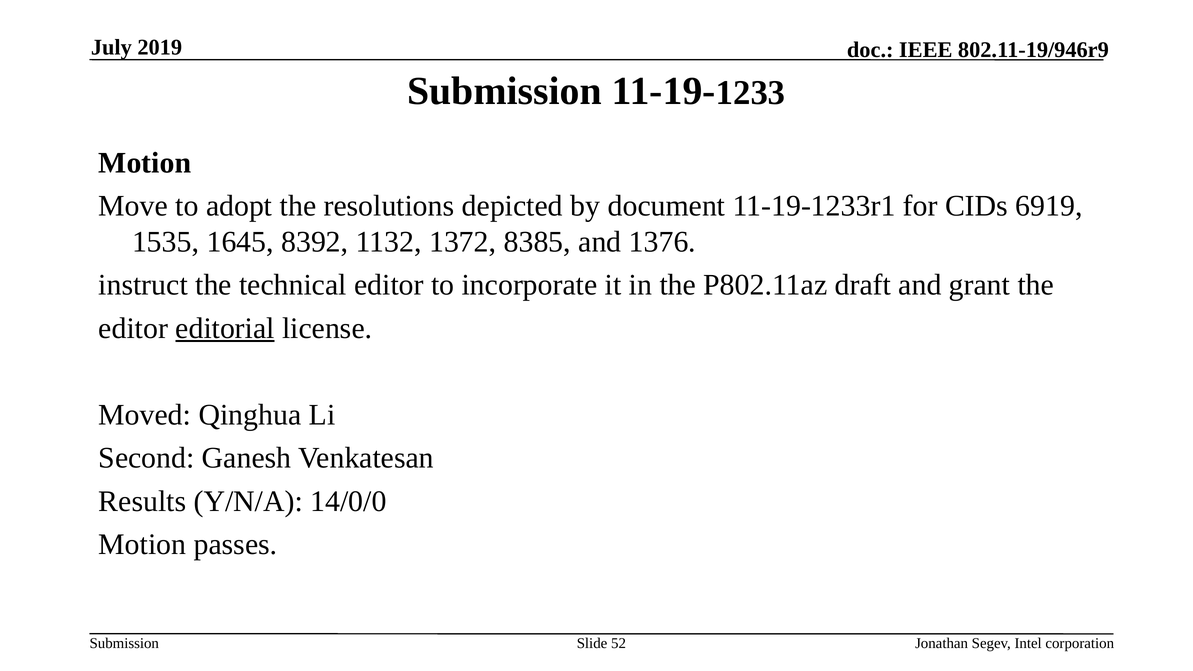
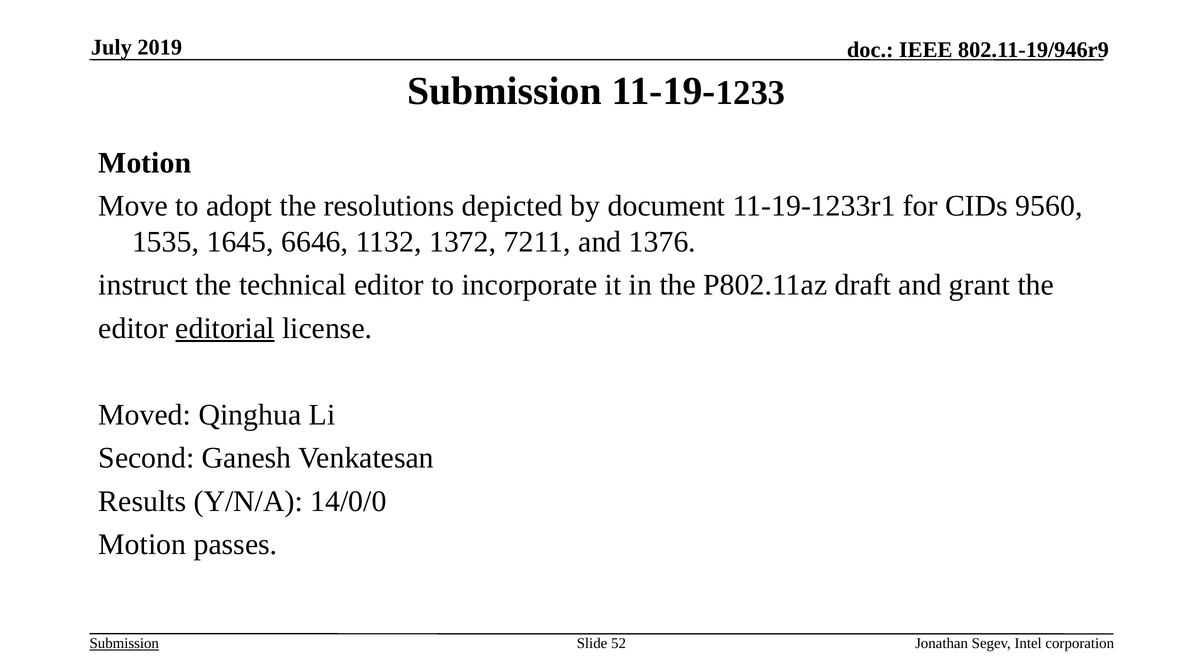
6919: 6919 -> 9560
8392: 8392 -> 6646
8385: 8385 -> 7211
Submission at (124, 644) underline: none -> present
